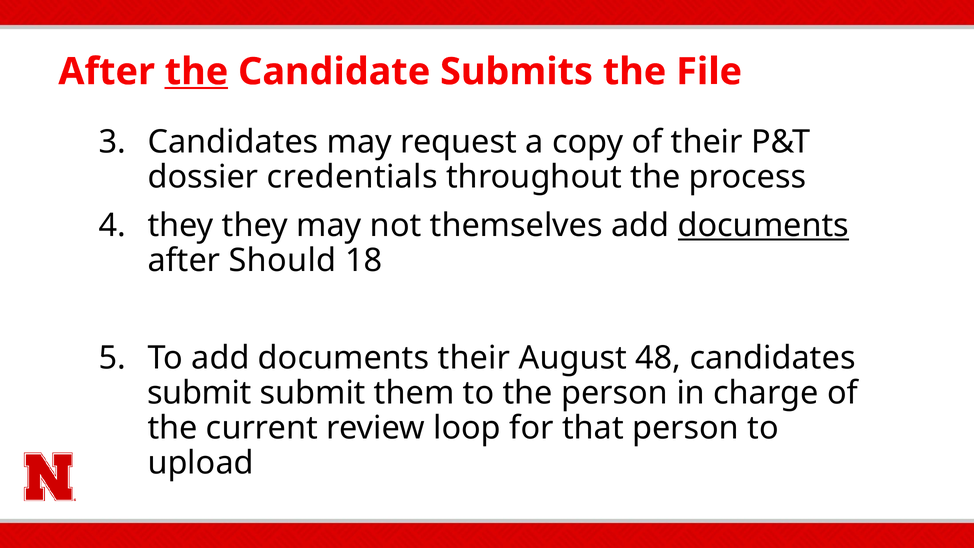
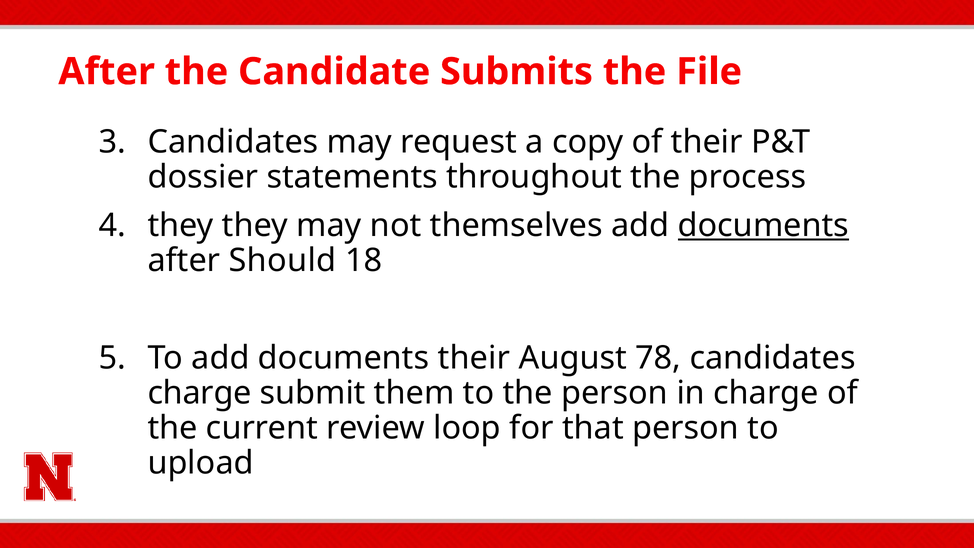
the at (197, 72) underline: present -> none
credentials: credentials -> statements
48: 48 -> 78
submit at (199, 393): submit -> charge
